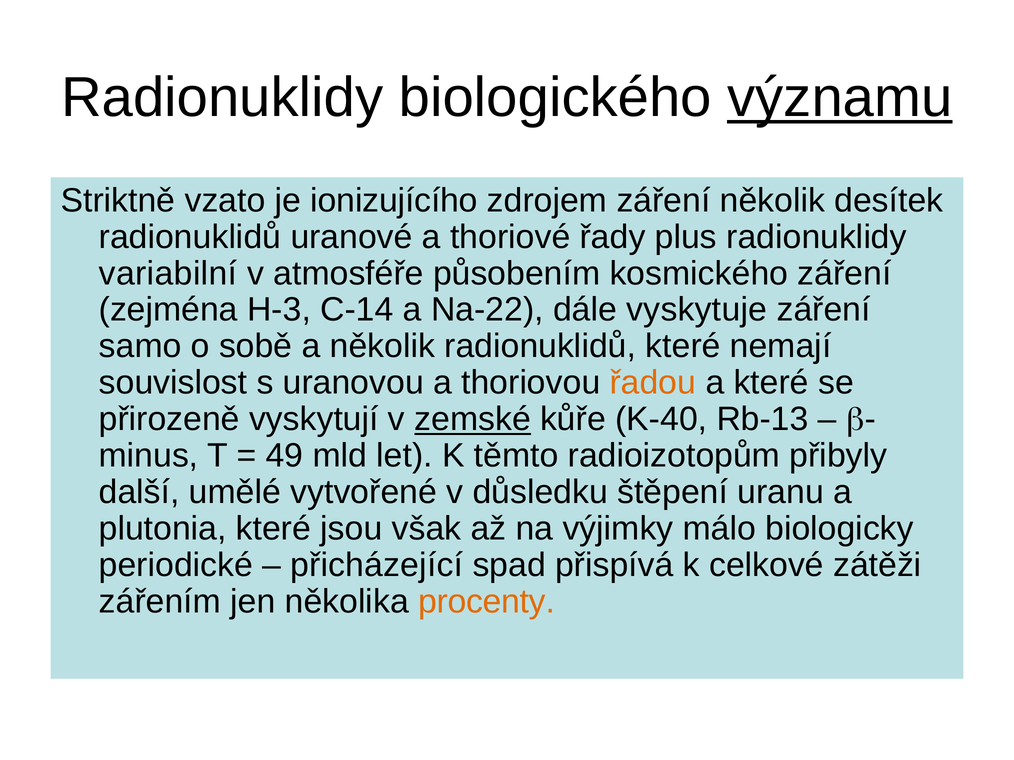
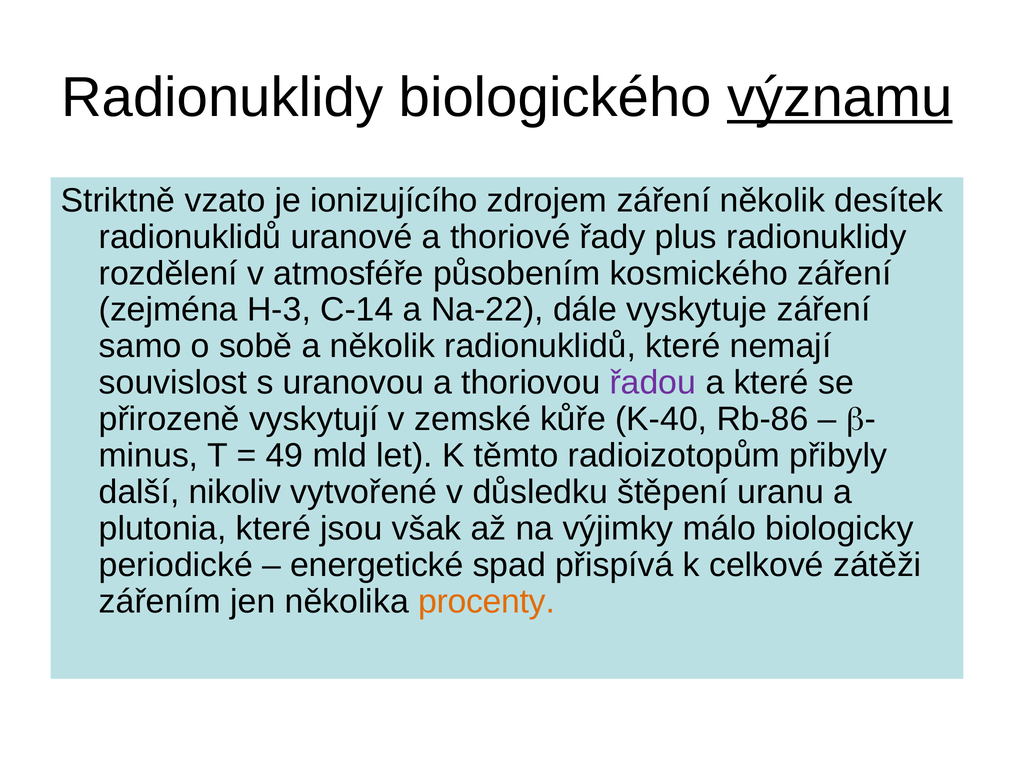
variabilní: variabilní -> rozdělení
řadou colour: orange -> purple
zemské underline: present -> none
Rb-13: Rb-13 -> Rb-86
umělé: umělé -> nikoliv
přicházející: přicházející -> energetické
